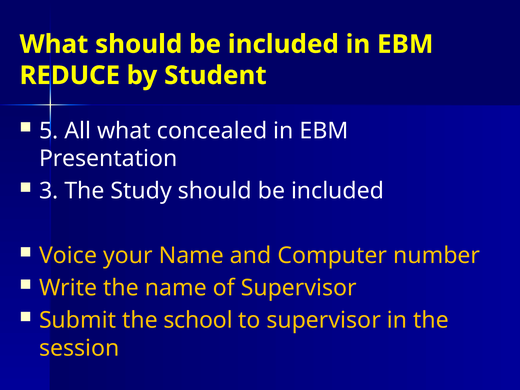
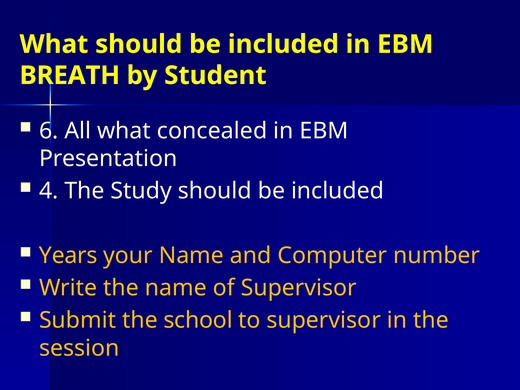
REDUCE: REDUCE -> BREATH
5: 5 -> 6
3: 3 -> 4
Voice: Voice -> Years
